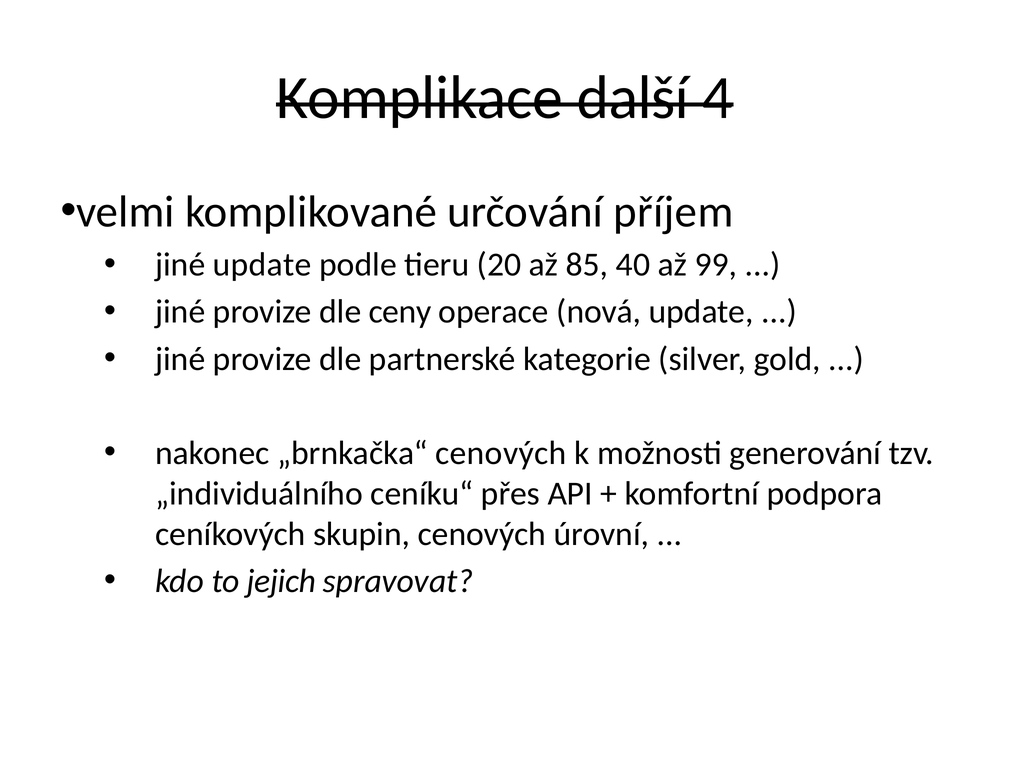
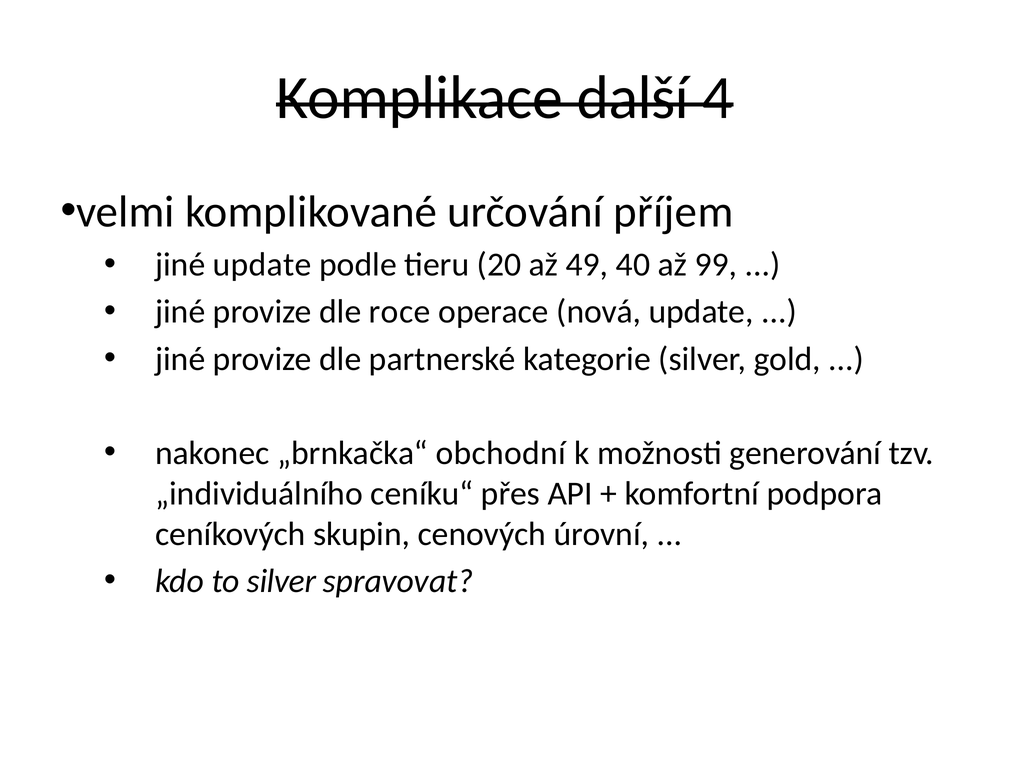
85: 85 -> 49
ceny: ceny -> roce
„brnkačka“ cenových: cenových -> obchodní
to jejich: jejich -> silver
